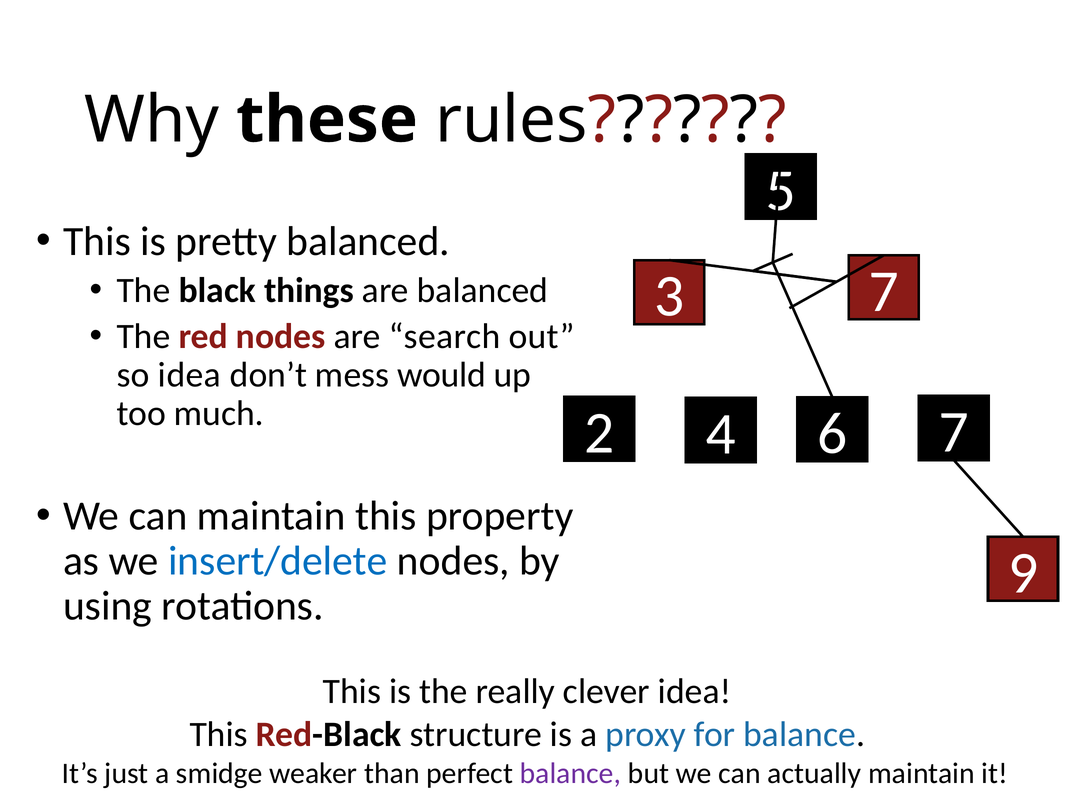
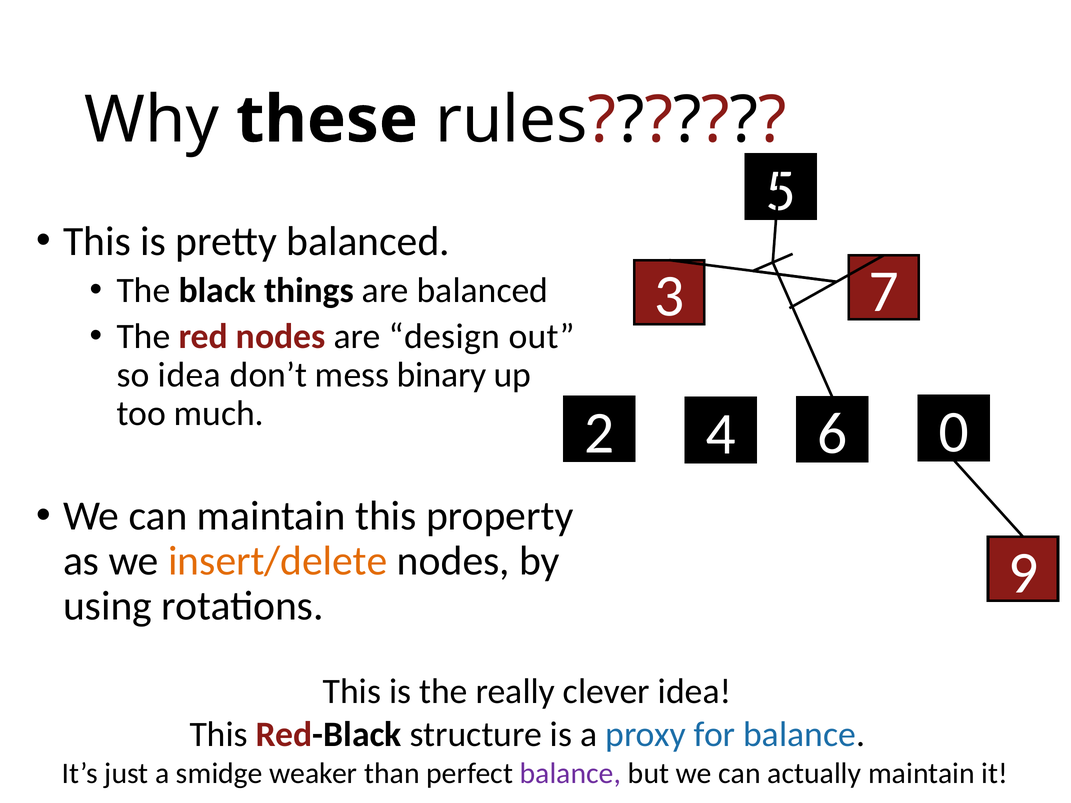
search: search -> design
would: would -> binary
2 7: 7 -> 0
insert/delete colour: blue -> orange
